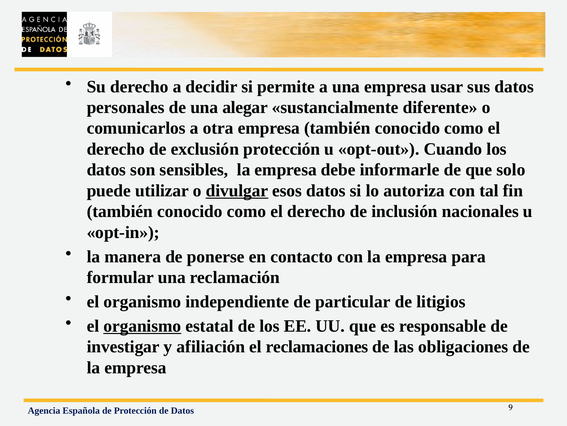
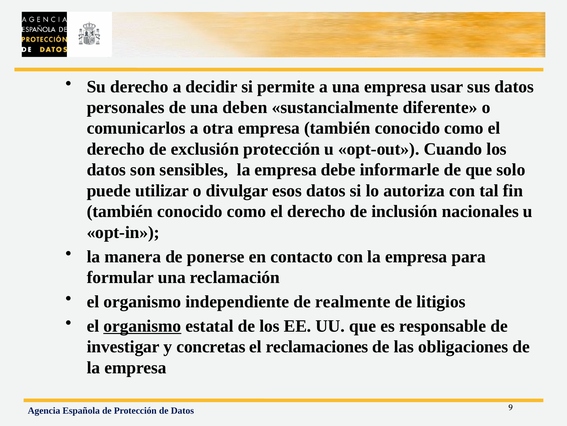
alegar: alegar -> deben
divulgar underline: present -> none
particular: particular -> realmente
afiliación: afiliación -> concretas
